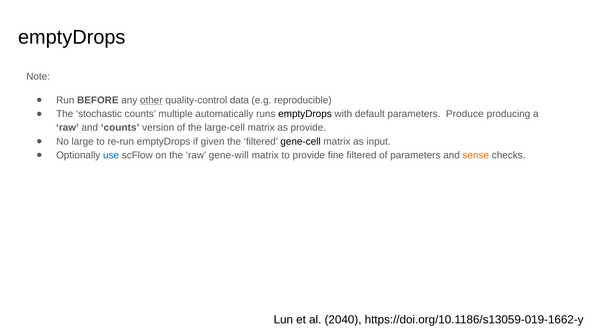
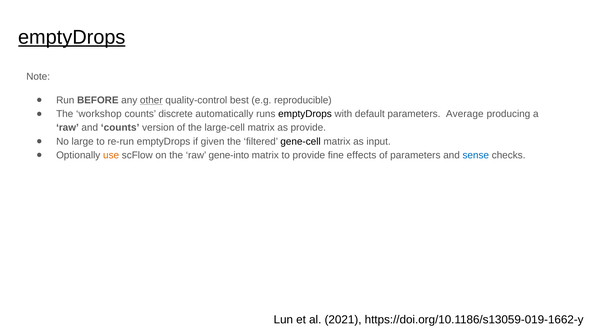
emptyDrops at (72, 37) underline: none -> present
data: data -> best
stochastic: stochastic -> workshop
multiple: multiple -> discrete
Produce: Produce -> Average
use colour: blue -> orange
gene-will: gene-will -> gene-into
fine filtered: filtered -> effects
sense colour: orange -> blue
2040: 2040 -> 2021
